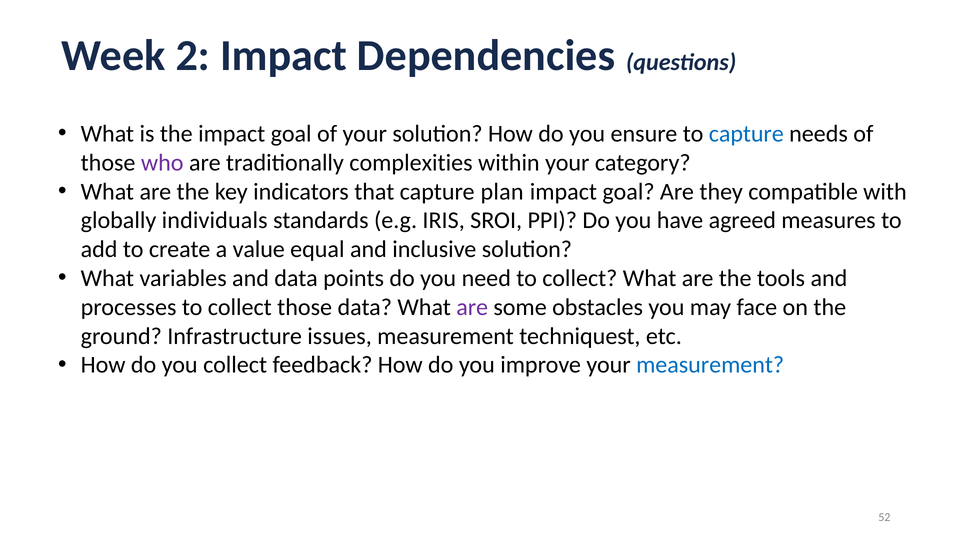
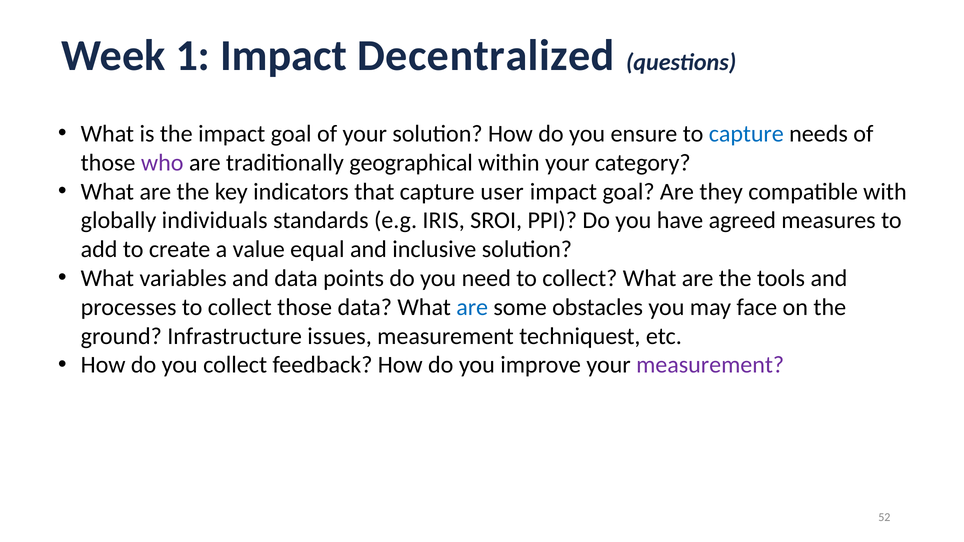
2: 2 -> 1
Dependencies: Dependencies -> Decentralized
complexities: complexities -> geographical
plan: plan -> user
are at (472, 307) colour: purple -> blue
measurement at (710, 365) colour: blue -> purple
